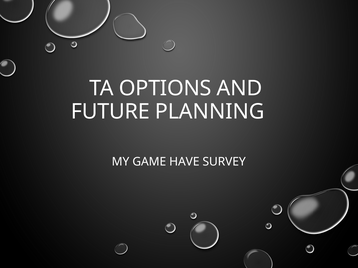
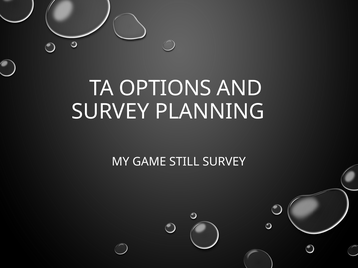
FUTURE at (110, 112): FUTURE -> SURVEY
HAVE: HAVE -> STILL
